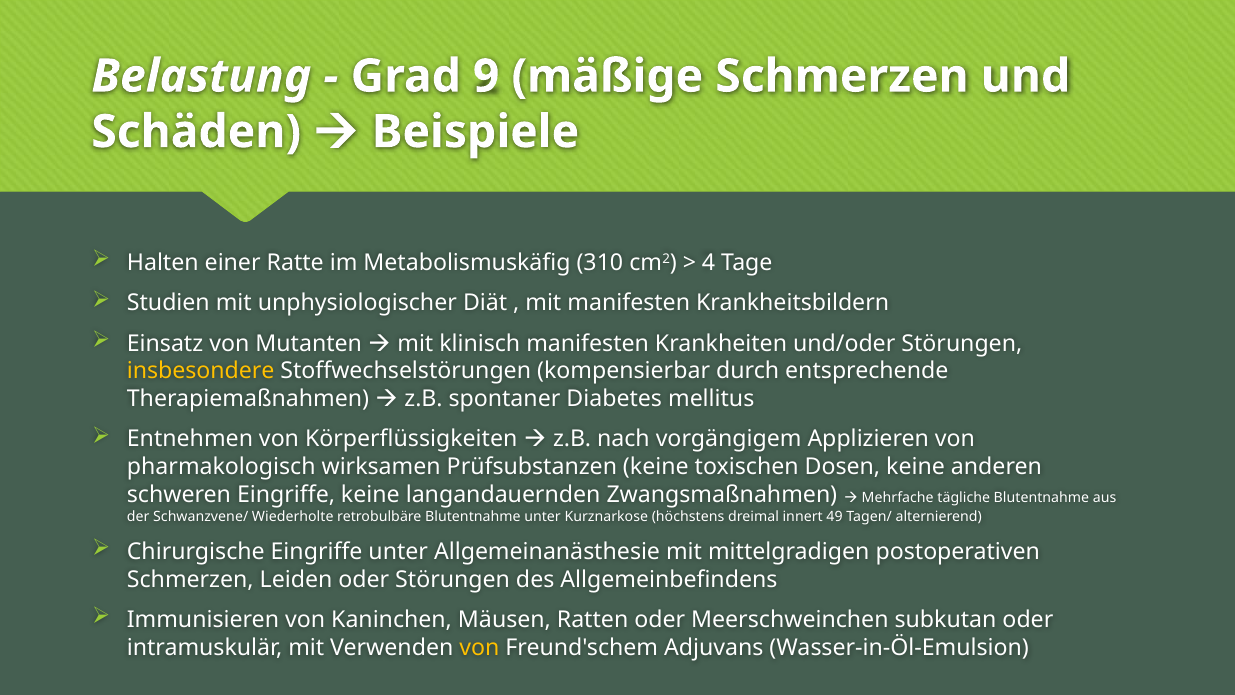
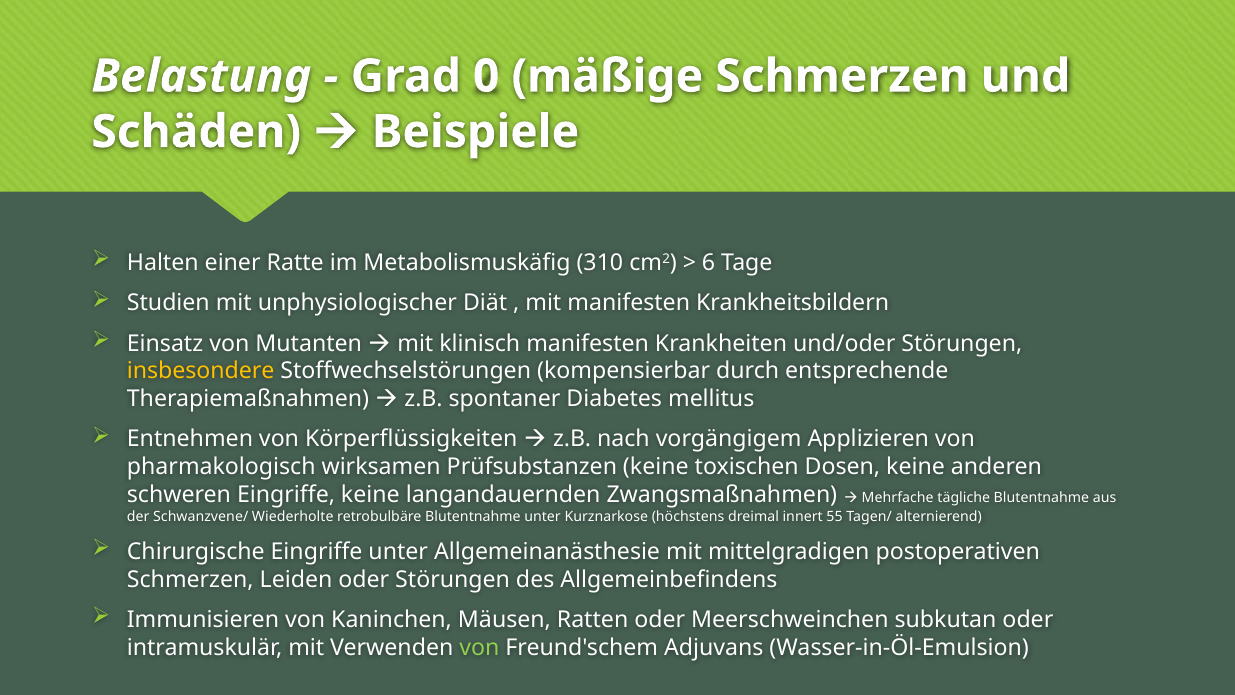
9: 9 -> 0
4: 4 -> 6
49: 49 -> 55
von at (479, 647) colour: yellow -> light green
